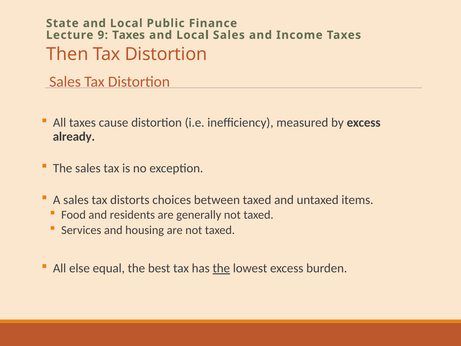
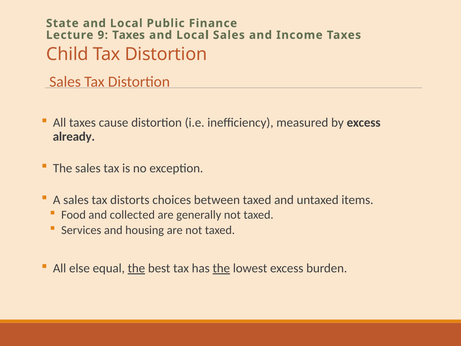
Then: Then -> Child
residents: residents -> collected
the at (136, 268) underline: none -> present
